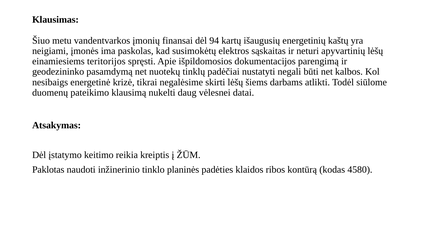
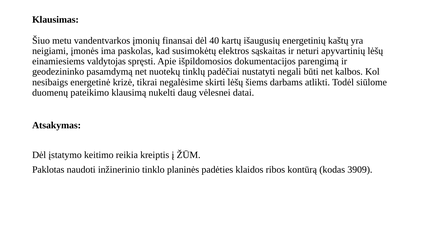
94: 94 -> 40
teritorijos: teritorijos -> valdytojas
4580: 4580 -> 3909
